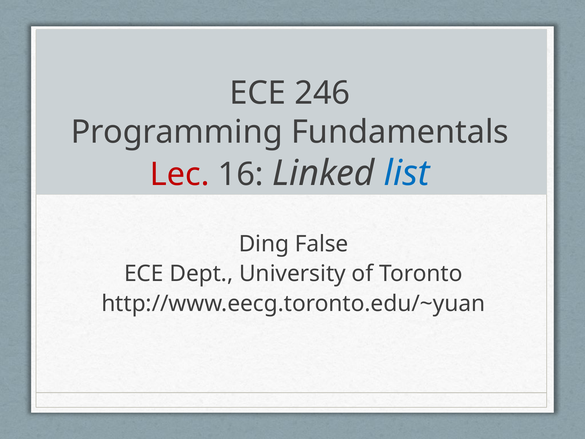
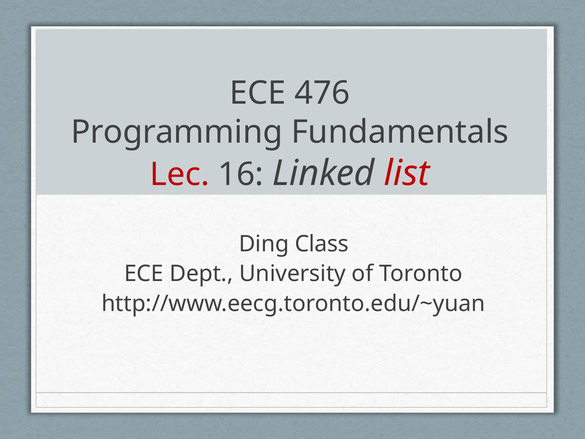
246: 246 -> 476
list colour: blue -> red
False: False -> Class
